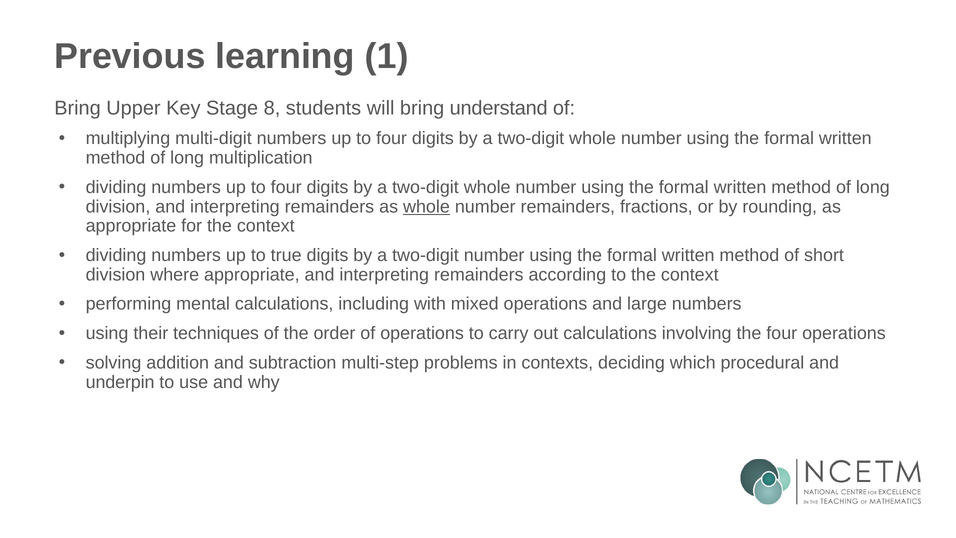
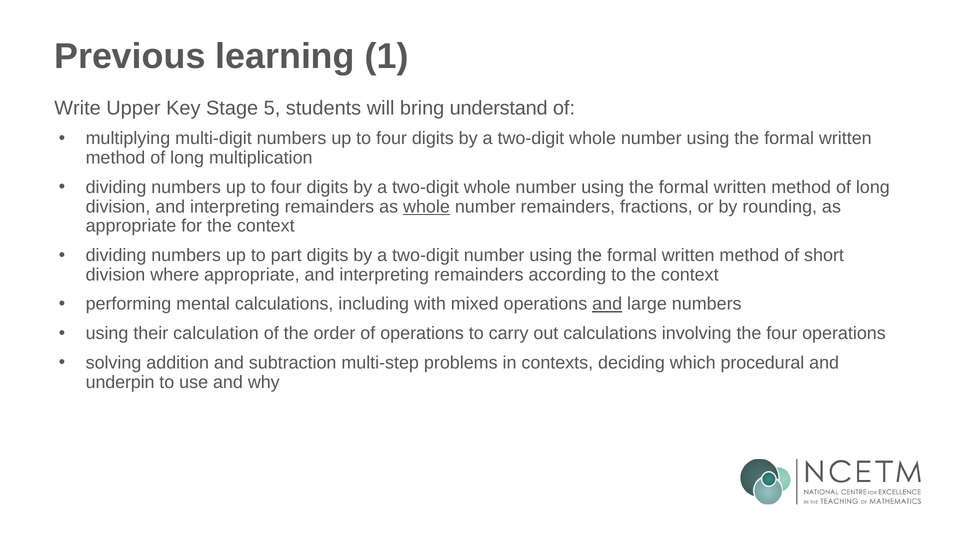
Bring at (78, 108): Bring -> Write
8: 8 -> 5
true: true -> part
and at (607, 304) underline: none -> present
techniques: techniques -> calculation
